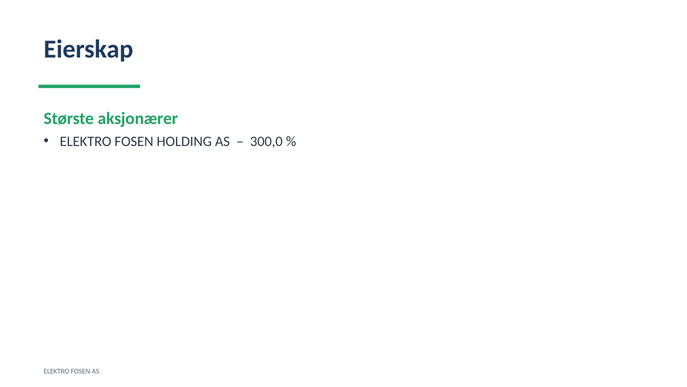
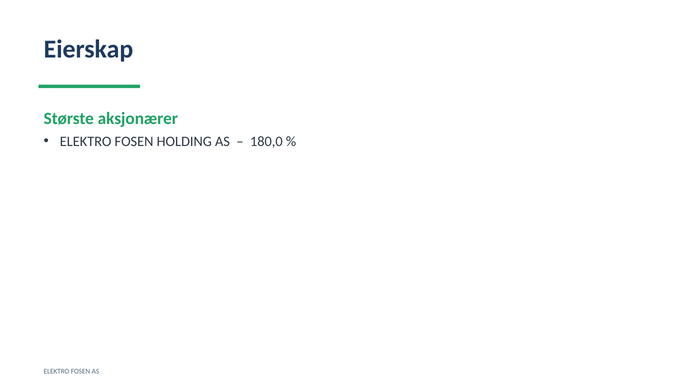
300,0: 300,0 -> 180,0
